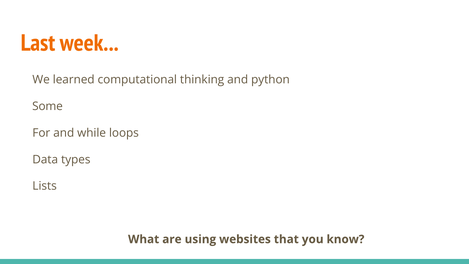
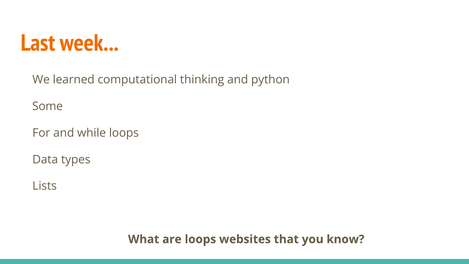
are using: using -> loops
